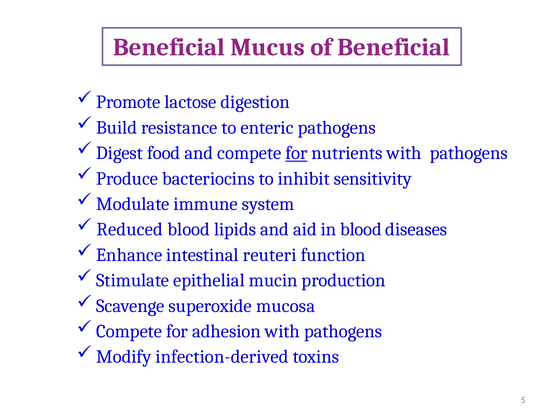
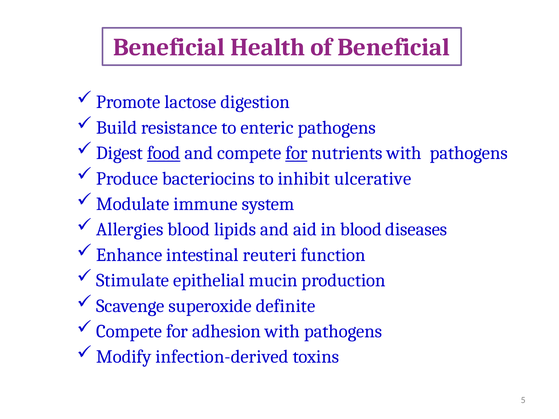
Mucus: Mucus -> Health
food underline: none -> present
sensitivity: sensitivity -> ulcerative
Reduced: Reduced -> Allergies
mucosa: mucosa -> definite
